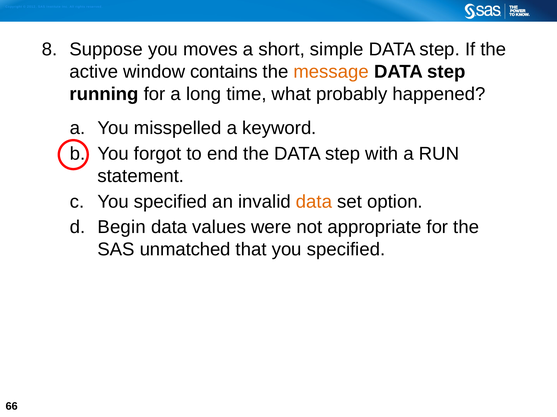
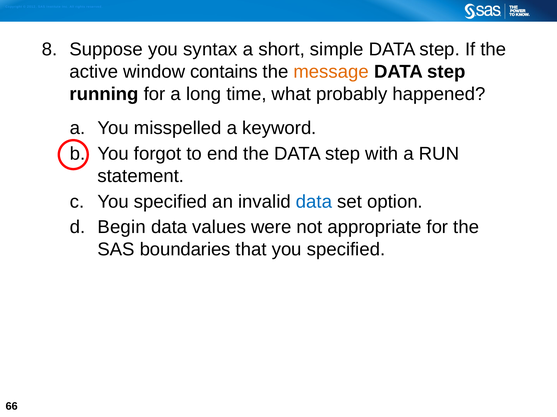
moves: moves -> syntax
data at (314, 202) colour: orange -> blue
unmatched: unmatched -> boundaries
